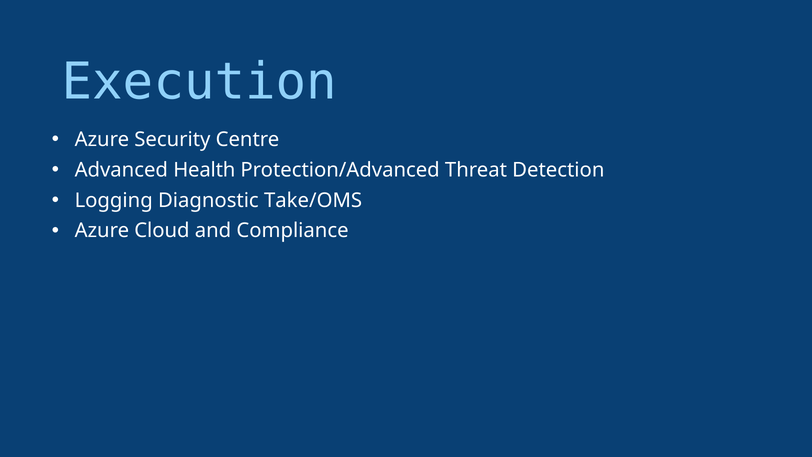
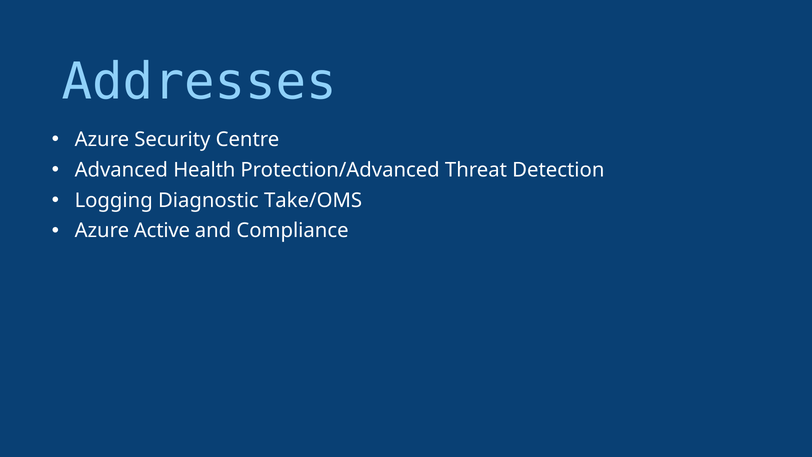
Execution: Execution -> Addresses
Cloud: Cloud -> Active
